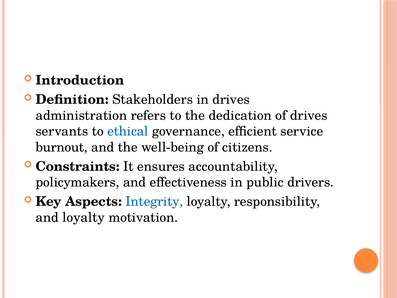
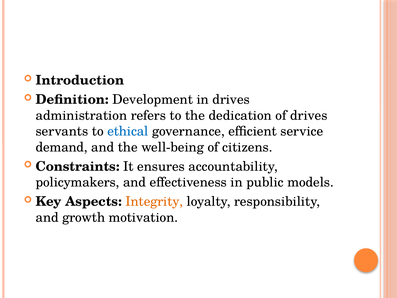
Stakeholders: Stakeholders -> Development
burnout: burnout -> demand
drivers: drivers -> models
Integrity colour: blue -> orange
and loyalty: loyalty -> growth
